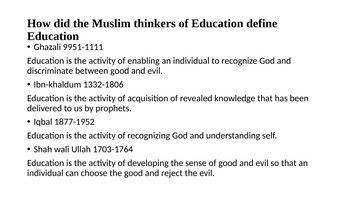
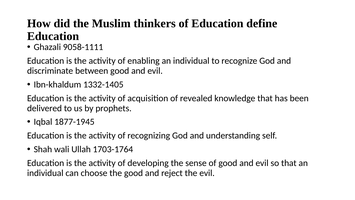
9951-1111: 9951-1111 -> 9058-1111
1332-1806: 1332-1806 -> 1332-1405
1877-1952: 1877-1952 -> 1877-1945
